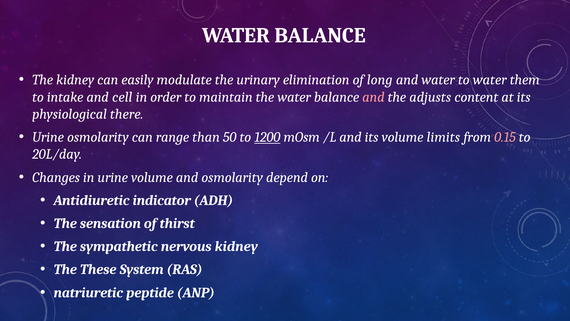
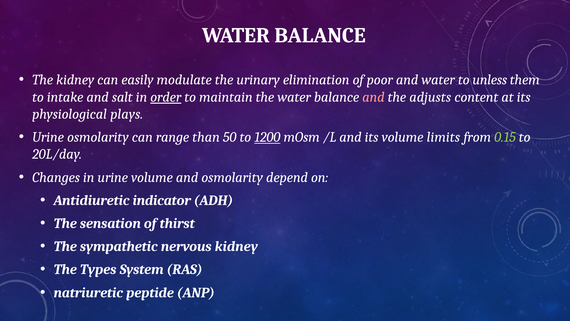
long: long -> poor
to water: water -> unless
cell: cell -> salt
order underline: none -> present
there: there -> plays
0.15 colour: pink -> light green
These: These -> Types
